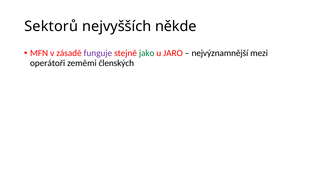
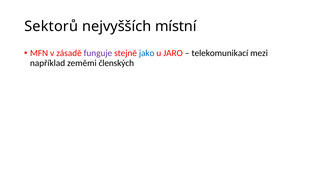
někde: někde -> místní
jako colour: green -> blue
nejvýznamnější: nejvýznamnější -> telekomunikací
operátoři: operátoři -> například
